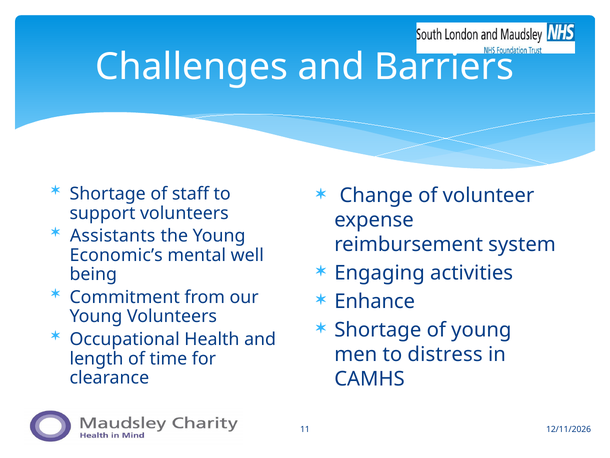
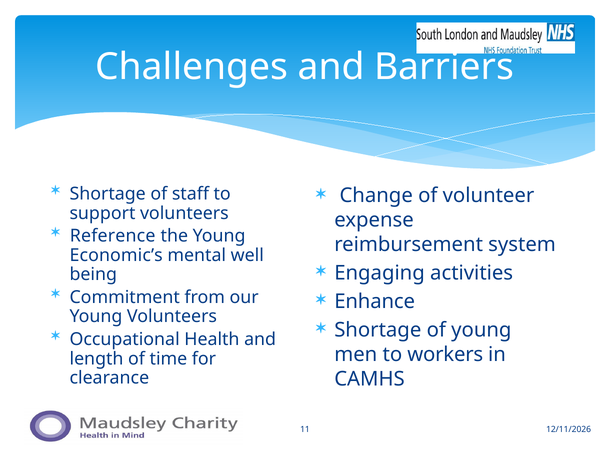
Assistants: Assistants -> Reference
distress: distress -> workers
